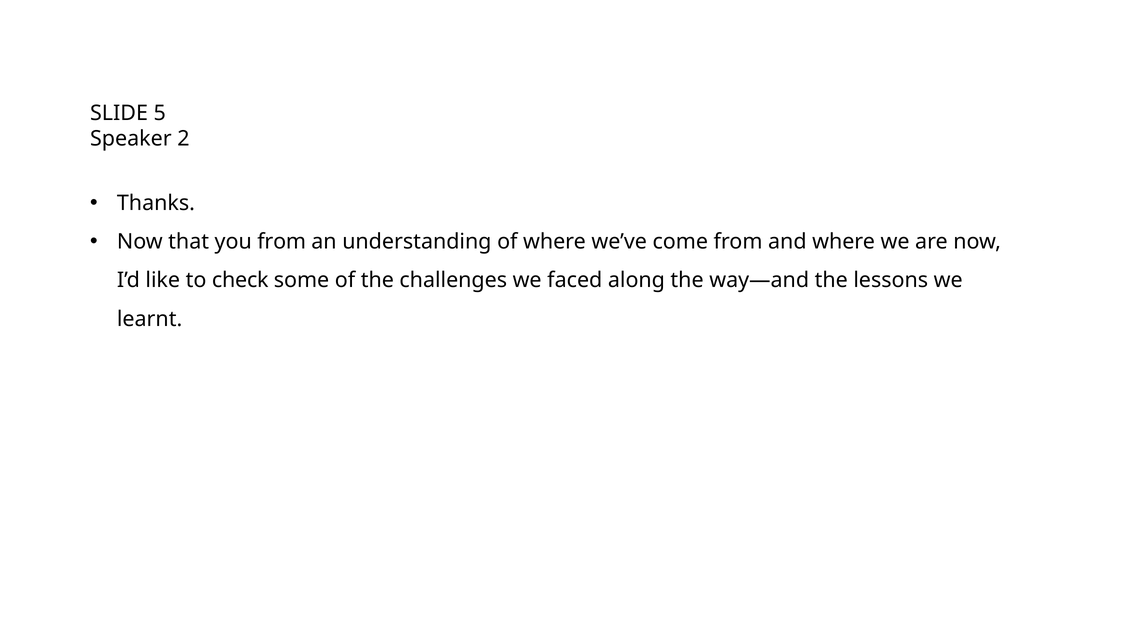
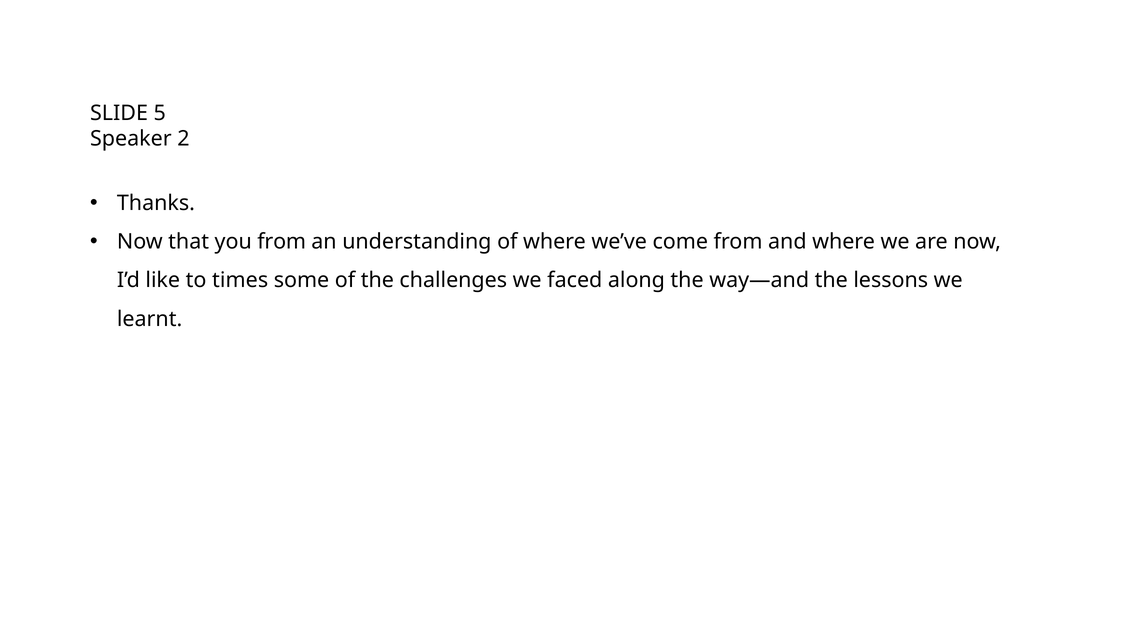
check: check -> times
